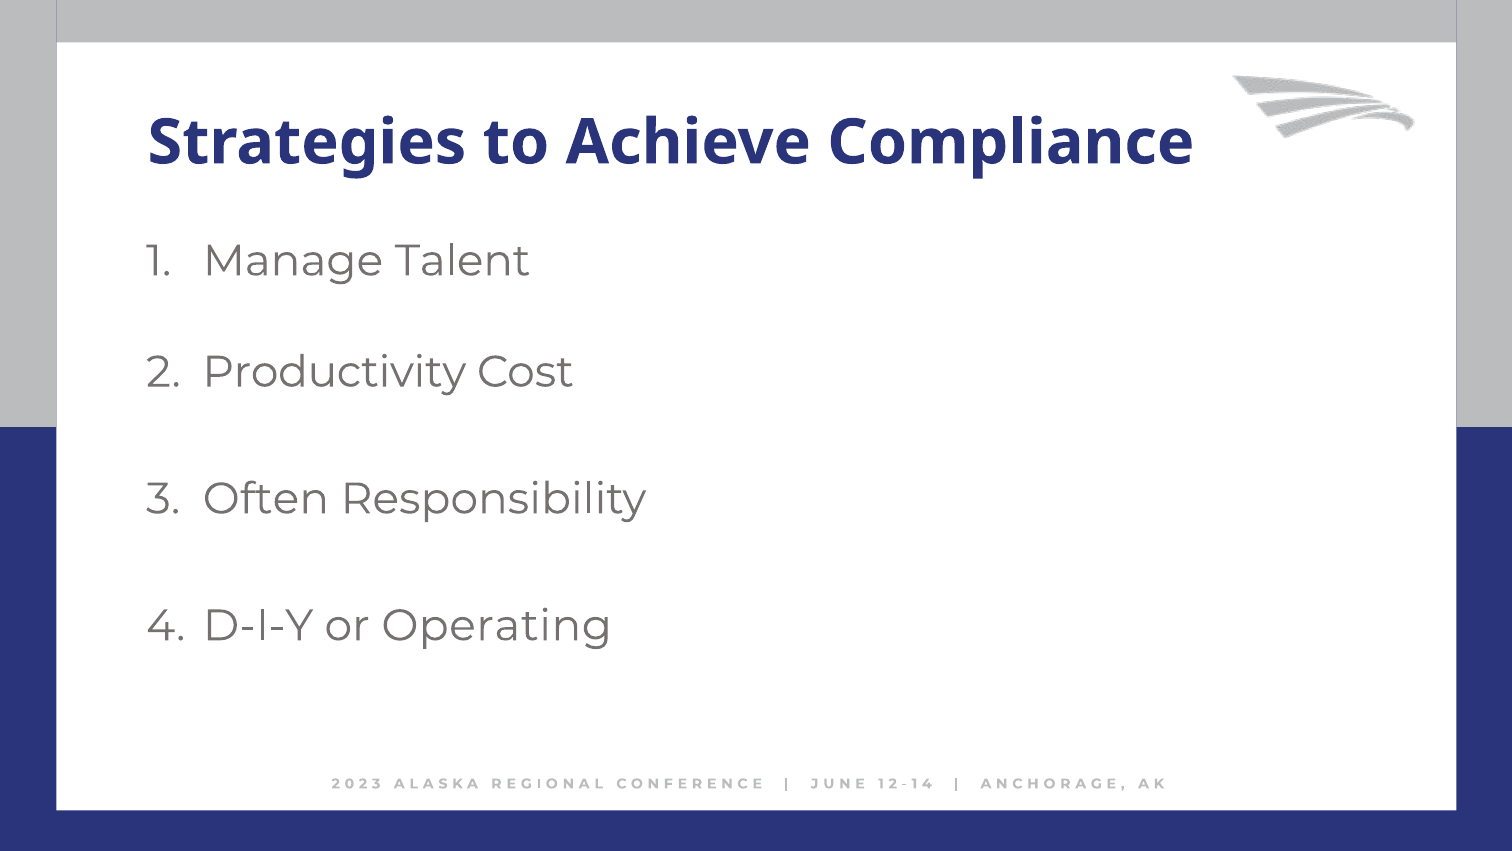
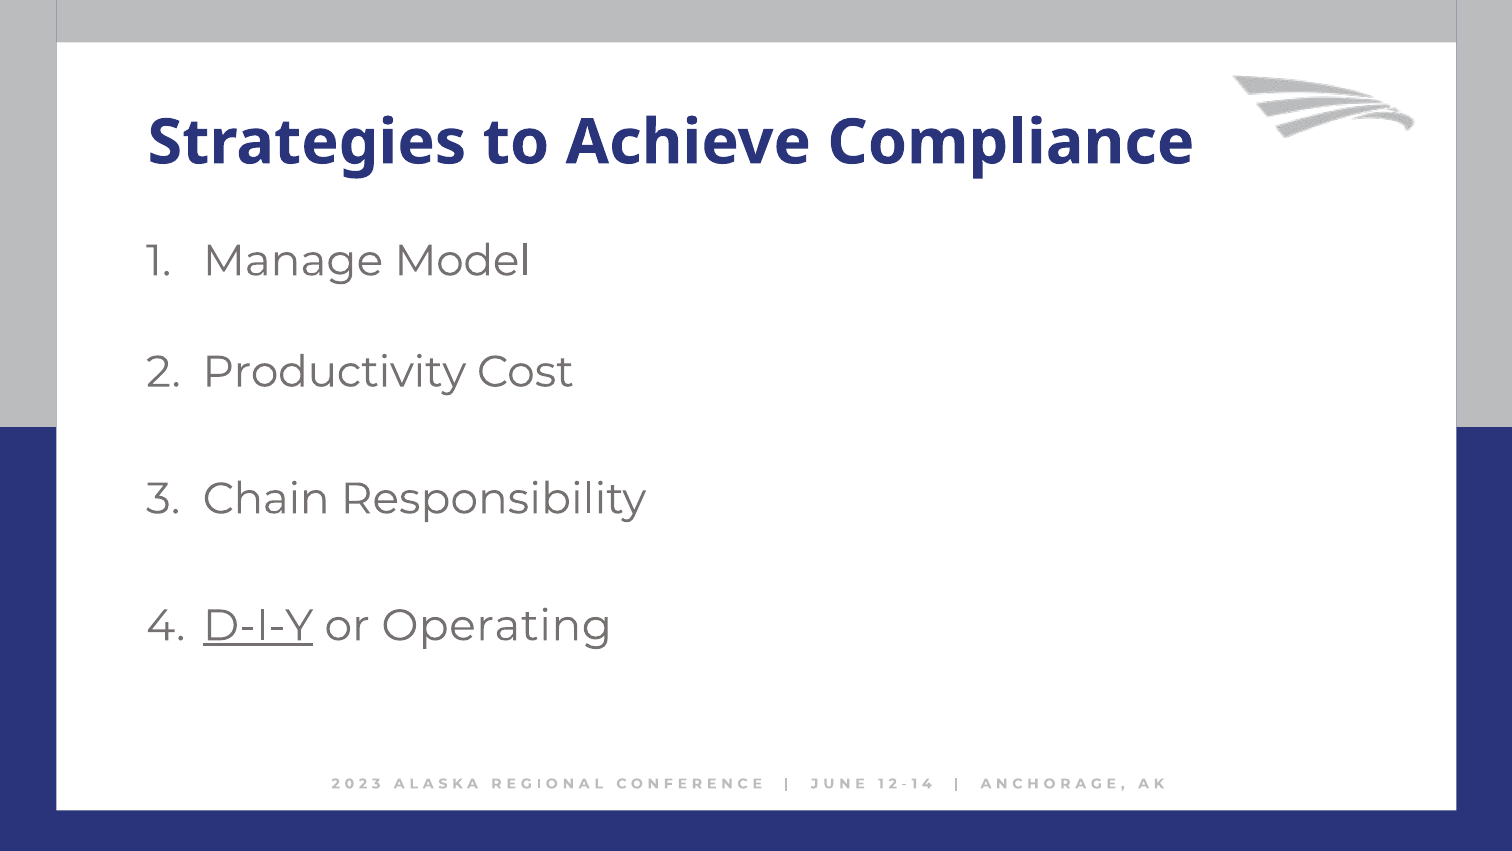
Talent: Talent -> Model
Often: Often -> Chain
D-I-Y underline: none -> present
